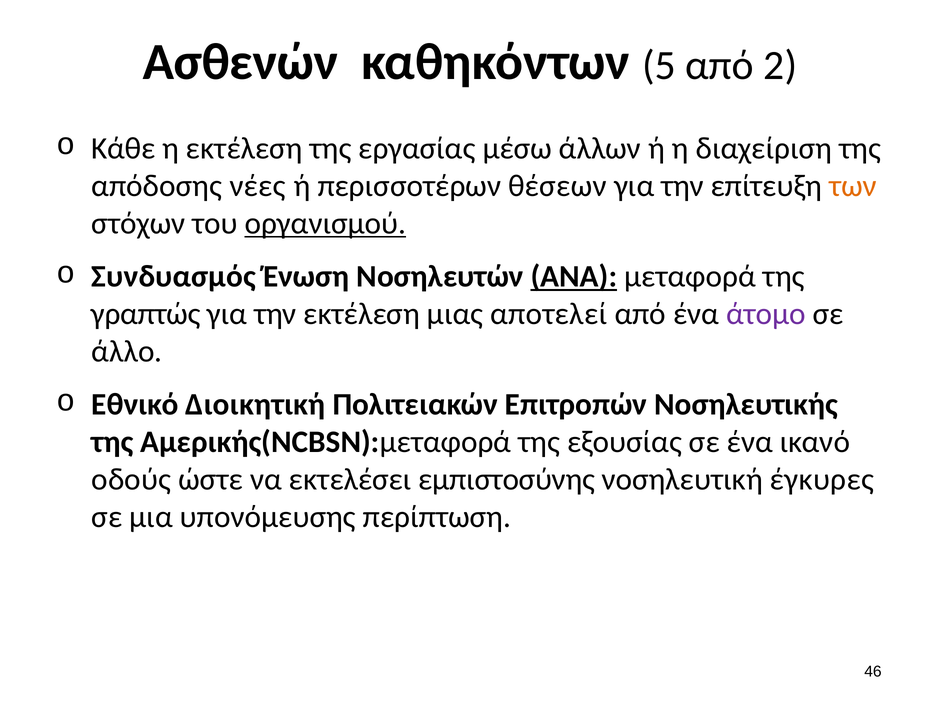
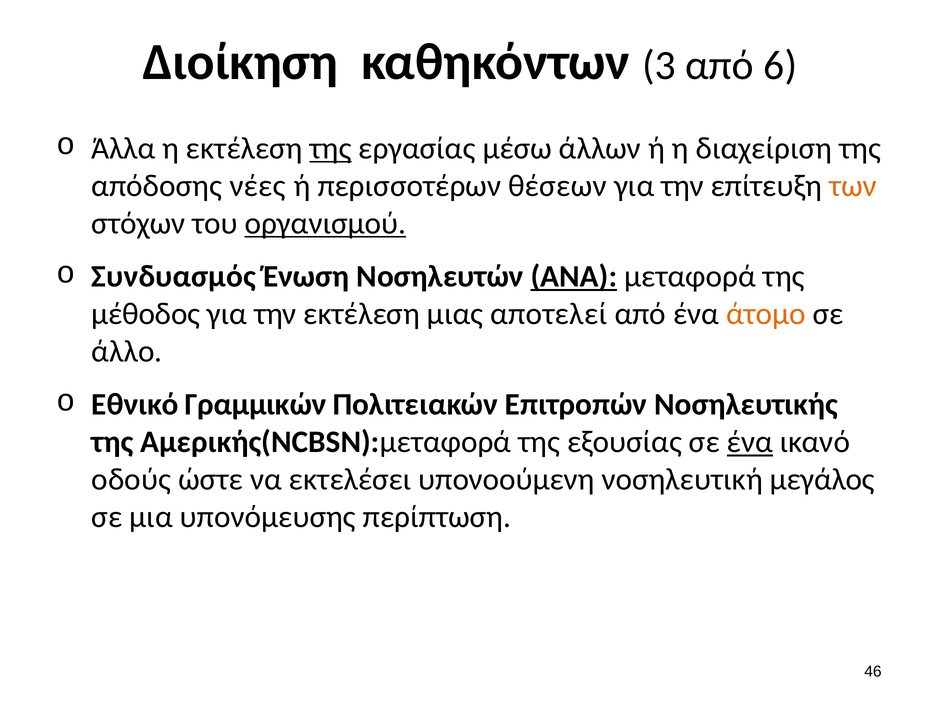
Ασθενών: Ασθενών -> Διοίκηση
5: 5 -> 3
2: 2 -> 6
Κάθε: Κάθε -> Άλλα
της at (330, 148) underline: none -> present
γραπτώς: γραπτώς -> μέθοδος
άτομο colour: purple -> orange
Διοικητική: Διοικητική -> Γραμμικών
ένα at (750, 442) underline: none -> present
εμπιστοσύνης: εμπιστοσύνης -> υπονοούμενη
έγκυρες: έγκυρες -> μεγάλος
